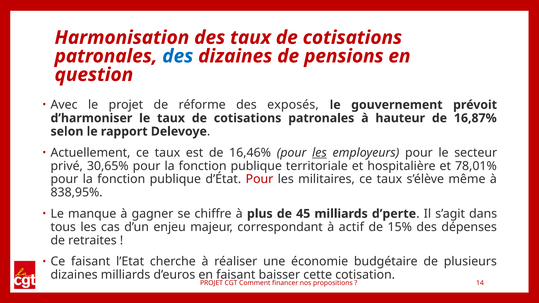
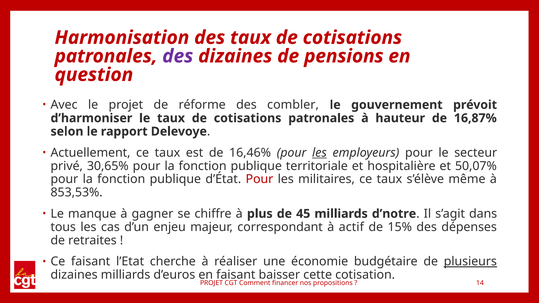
des at (178, 56) colour: blue -> purple
exposés: exposés -> combler
78,01%: 78,01% -> 50,07%
838,95%: 838,95% -> 853,53%
d’perte: d’perte -> d’notre
plusieurs underline: none -> present
